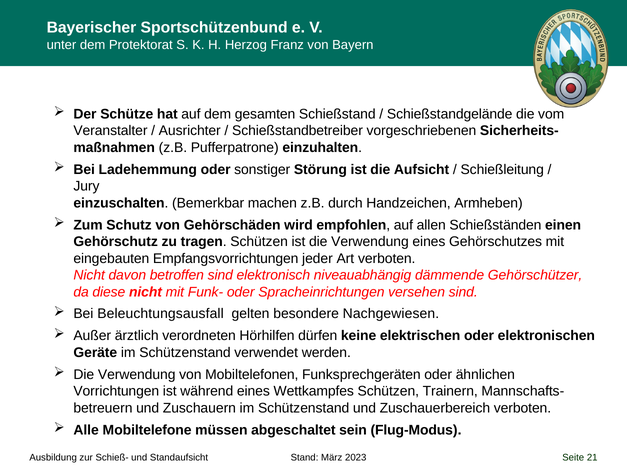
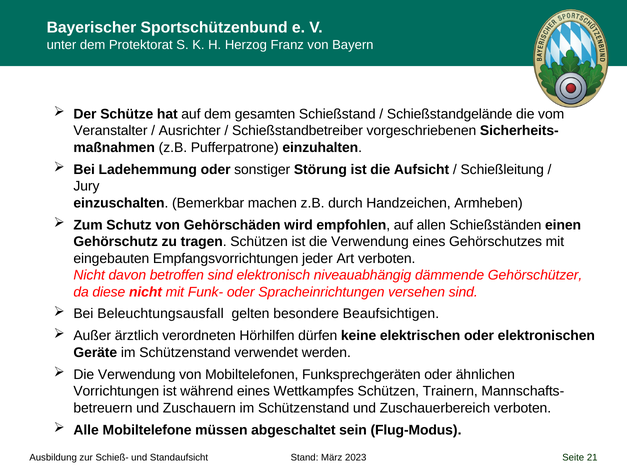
Nachgewiesen: Nachgewiesen -> Beaufsichtigen
